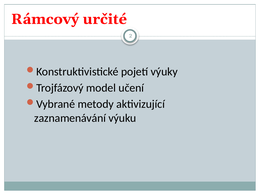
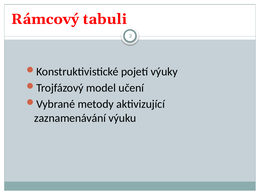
určité: určité -> tabuli
